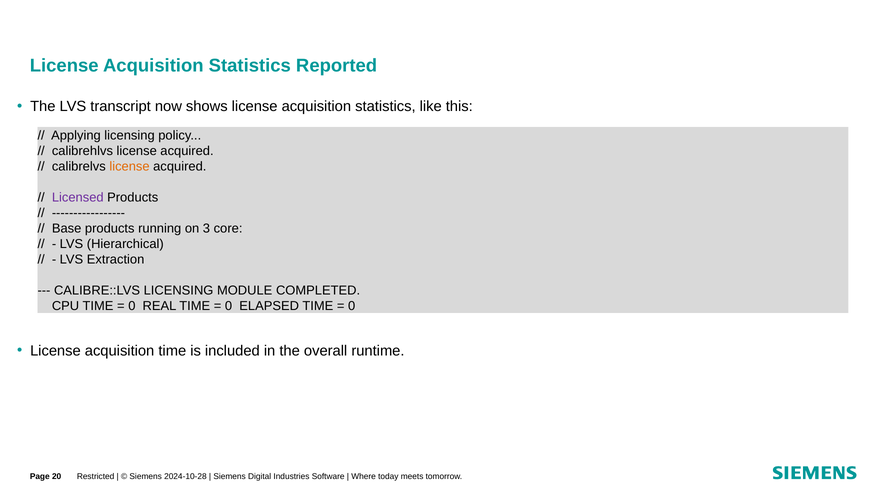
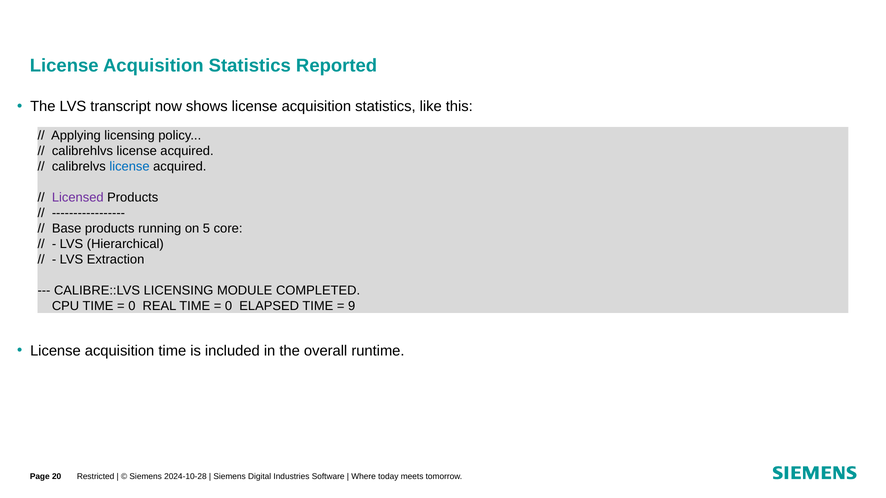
license at (130, 167) colour: orange -> blue
3: 3 -> 5
0 at (352, 306): 0 -> 9
